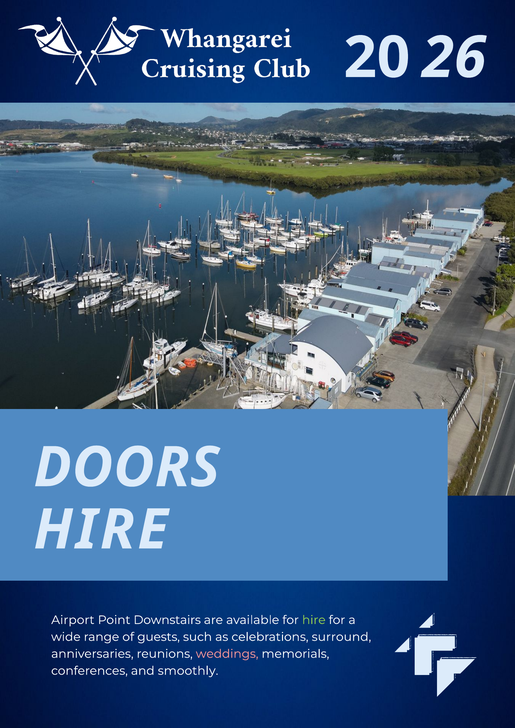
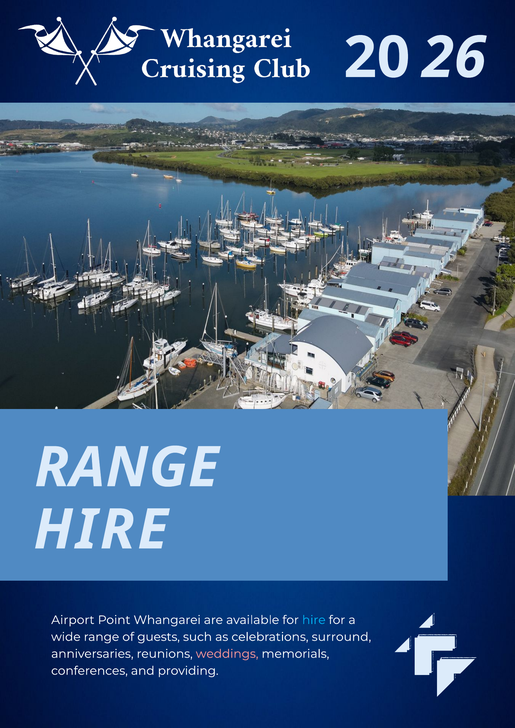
DOORS at (127, 468): DOORS -> RANGE
Downstairs: Downstairs -> Whangarei
hire at (314, 621) colour: light green -> light blue
smoothly: smoothly -> providing
